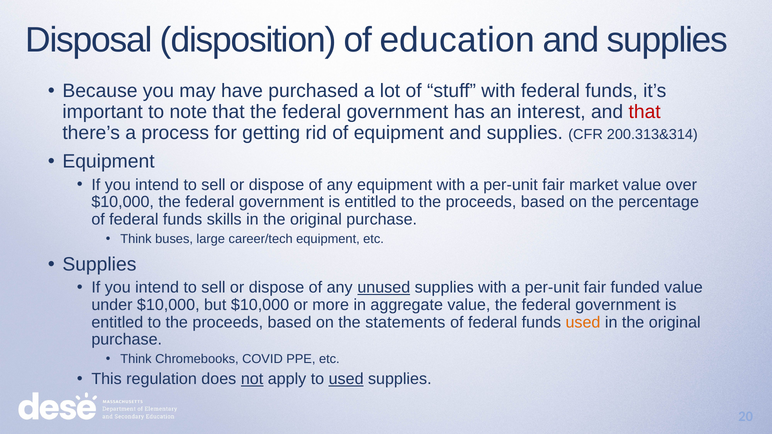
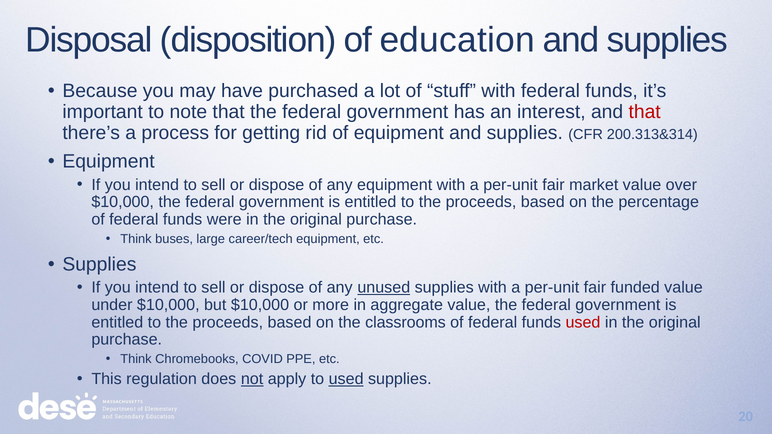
skills: skills -> were
statements: statements -> classrooms
used at (583, 322) colour: orange -> red
